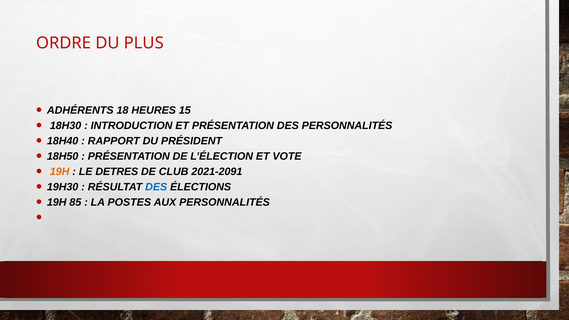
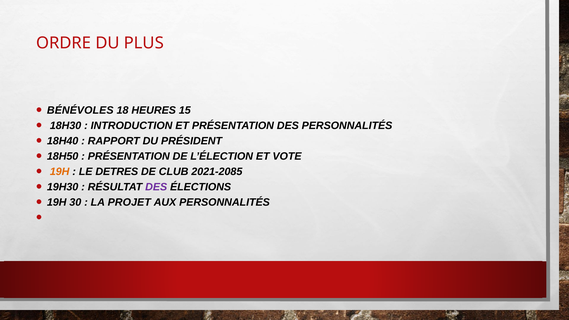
ADHÉRENTS: ADHÉRENTS -> BÉNÉVOLES
2021-2091: 2021-2091 -> 2021-2085
DES at (156, 187) colour: blue -> purple
85: 85 -> 30
POSTES: POSTES -> PROJET
